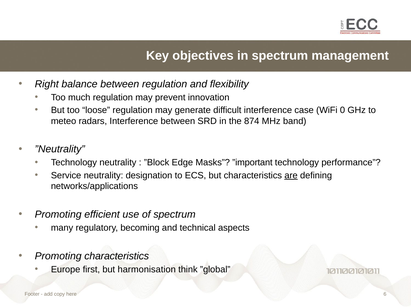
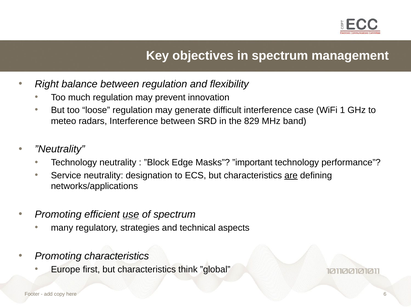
0: 0 -> 1
874: 874 -> 829
use underline: none -> present
becoming: becoming -> strategies
first but harmonisation: harmonisation -> characteristics
